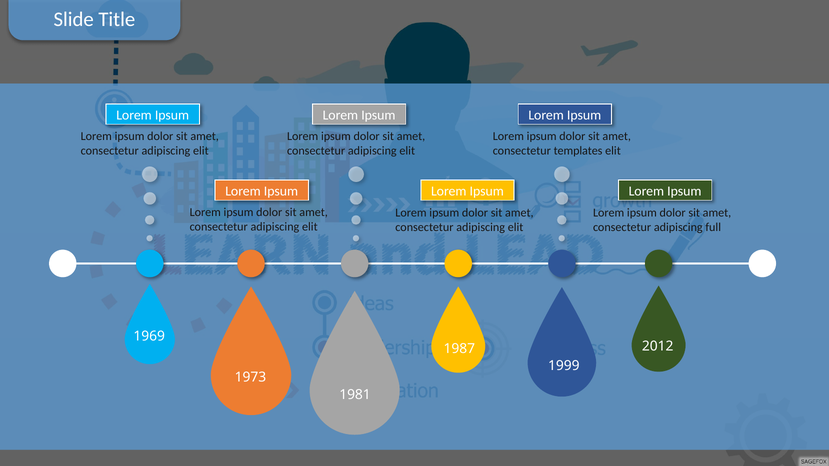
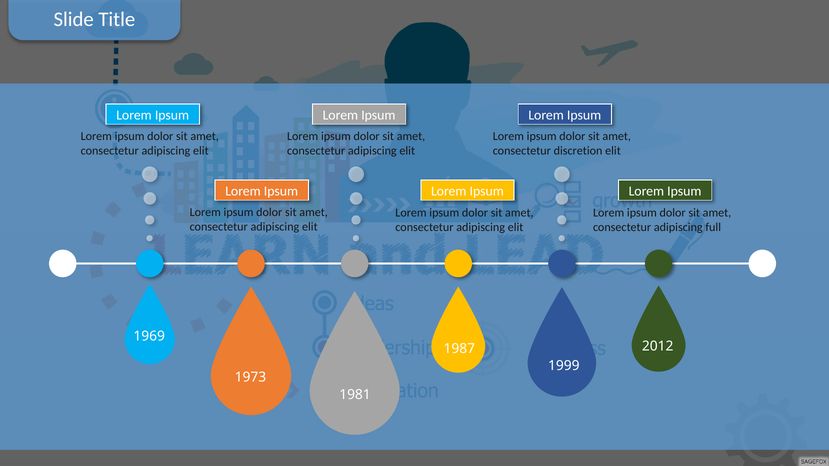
templates: templates -> discretion
